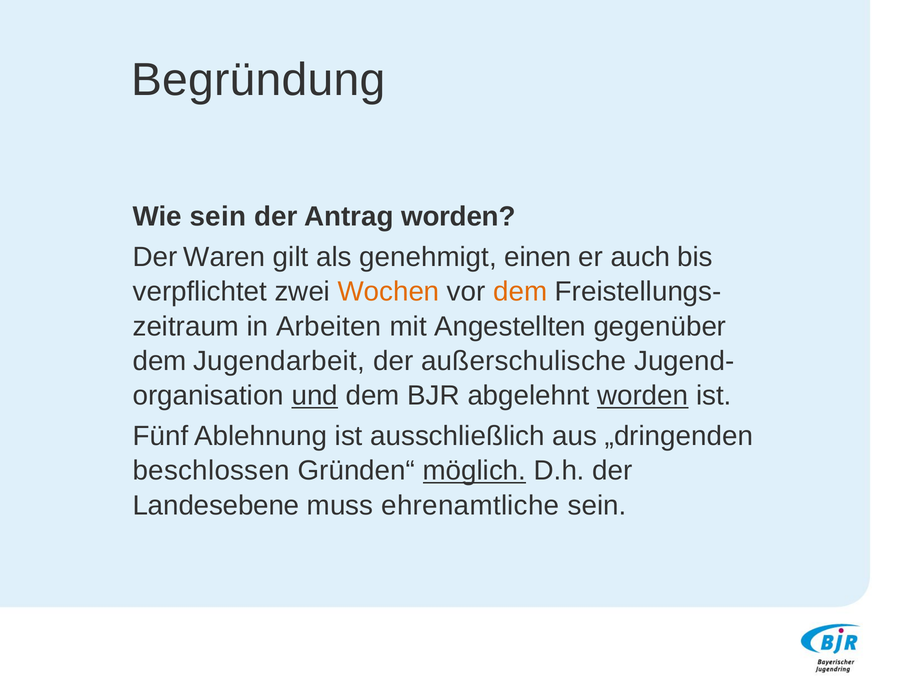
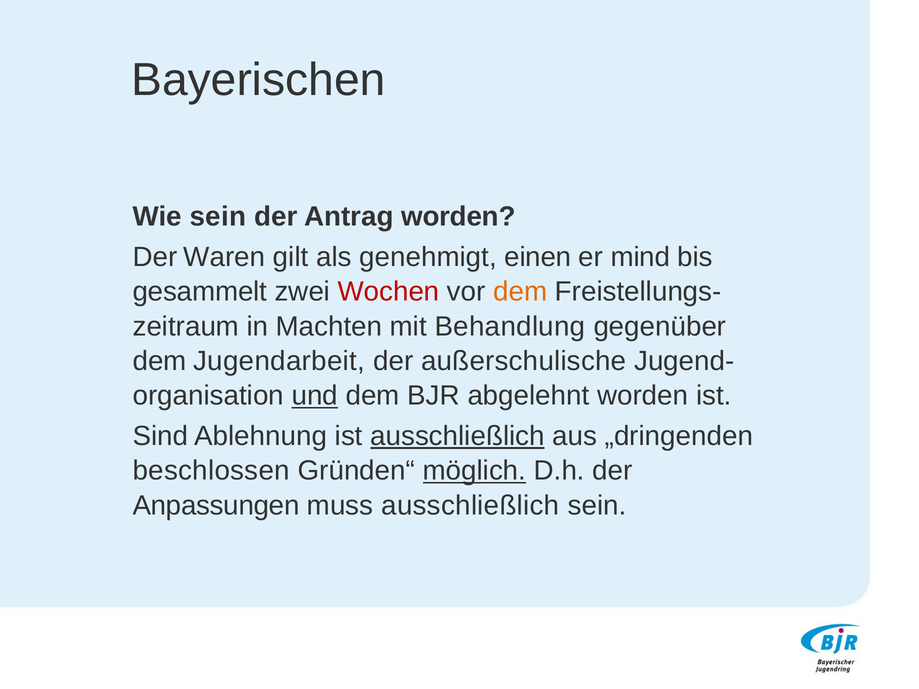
Begründung: Begründung -> Bayerischen
auch: auch -> mind
verpflichtet: verpflichtet -> gesammelt
Wochen colour: orange -> red
Arbeiten: Arbeiten -> Machten
Angestellten: Angestellten -> Behandlung
worden at (643, 396) underline: present -> none
Fünf: Fünf -> Sind
ausschließlich at (458, 436) underline: none -> present
Landesebene: Landesebene -> Anpassungen
muss ehrenamtliche: ehrenamtliche -> ausschließlich
